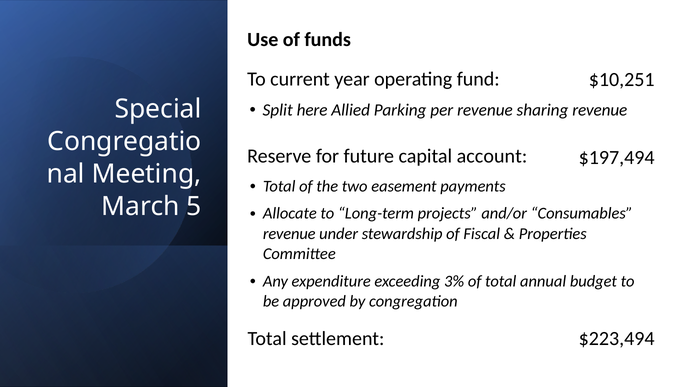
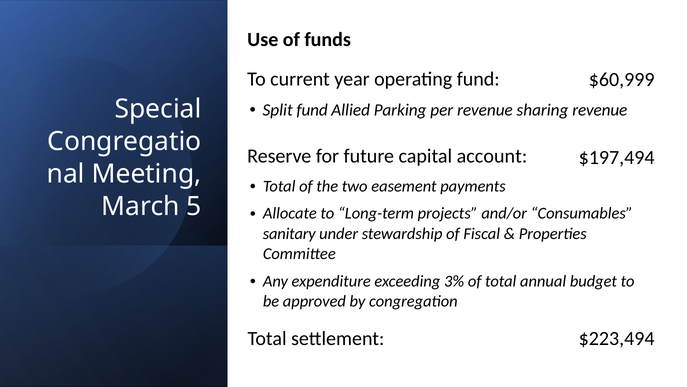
$10,251: $10,251 -> $60,999
Split here: here -> fund
revenue at (289, 233): revenue -> sanitary
